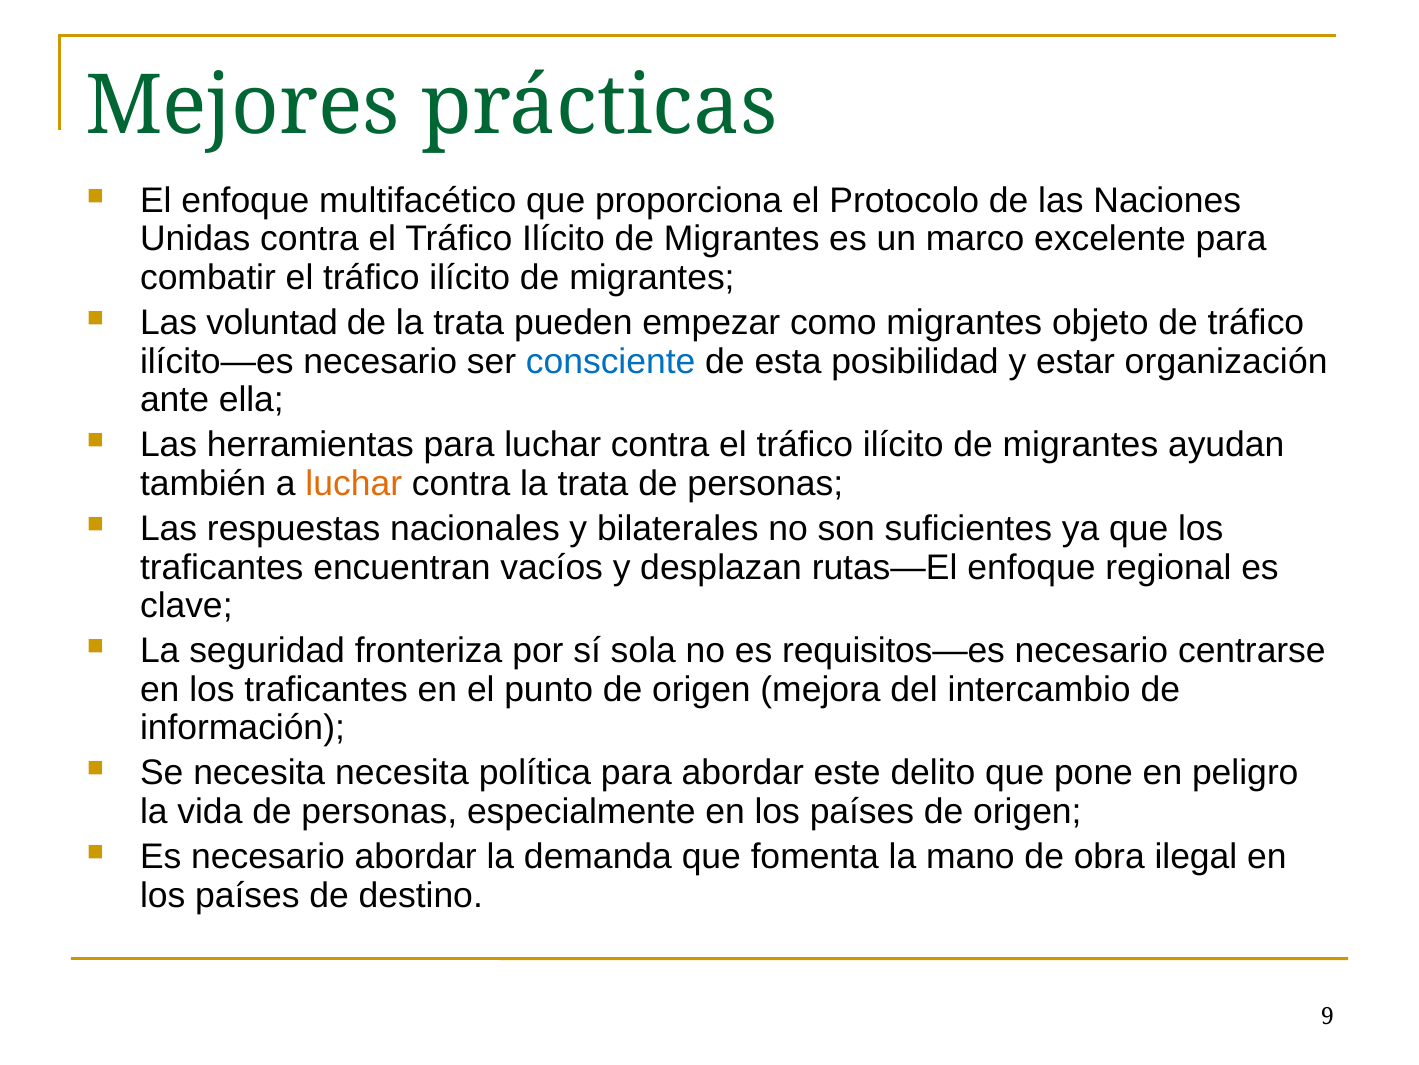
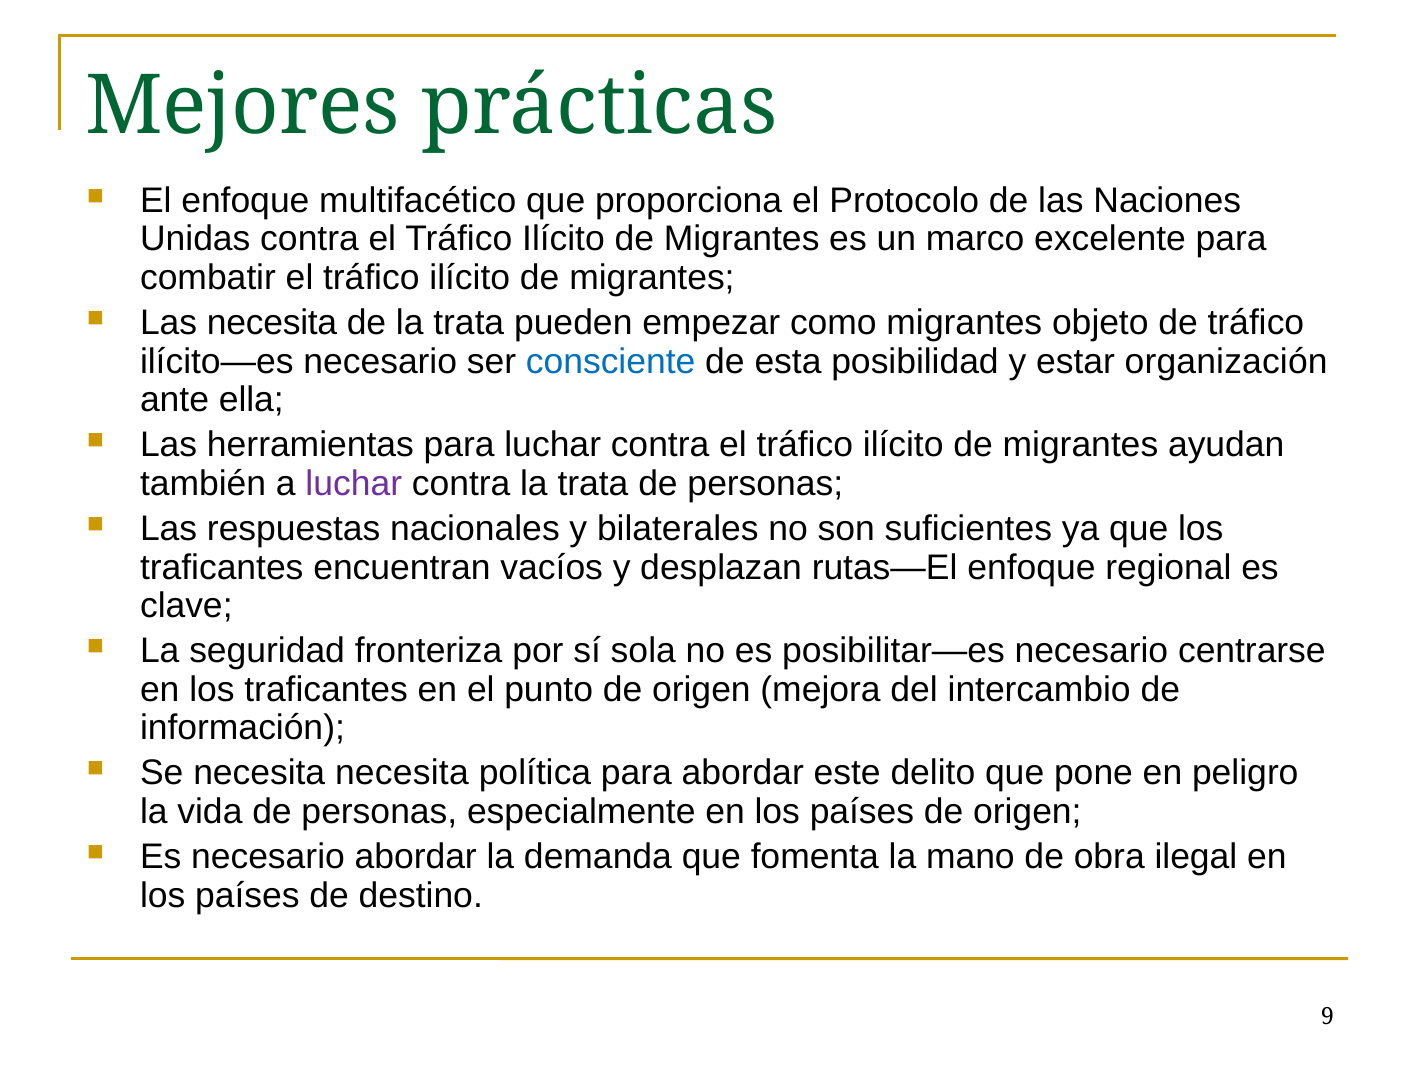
Las voluntad: voluntad -> necesita
luchar at (354, 483) colour: orange -> purple
requisitos—es: requisitos—es -> posibilitar—es
